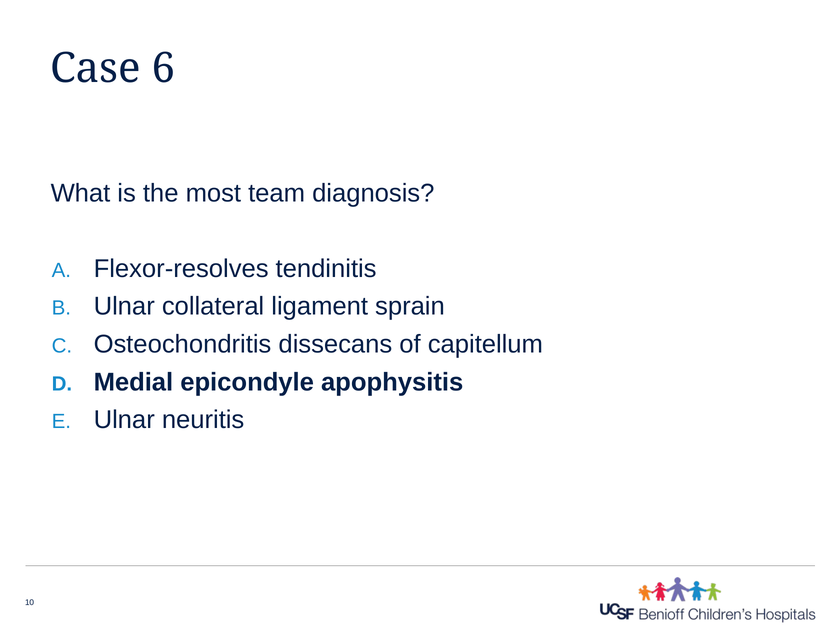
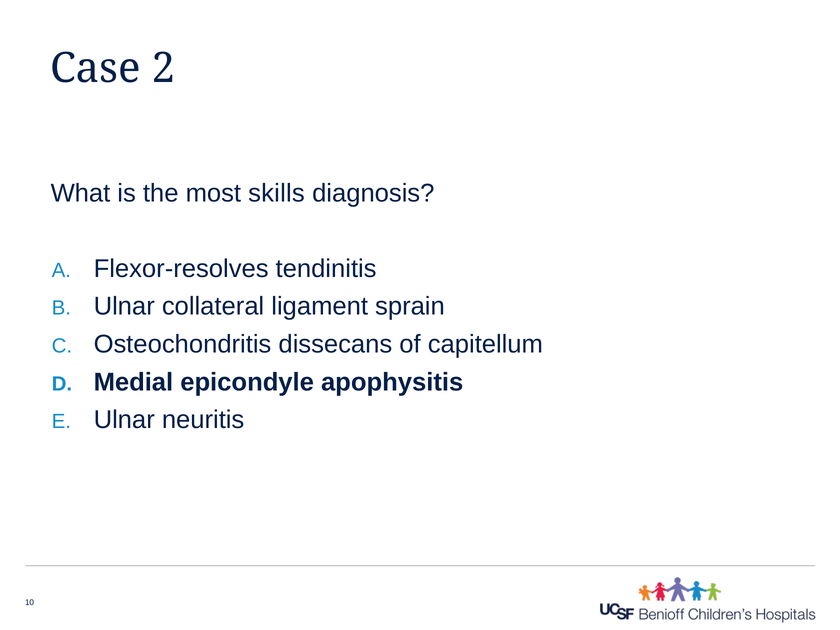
6: 6 -> 2
team: team -> skills
